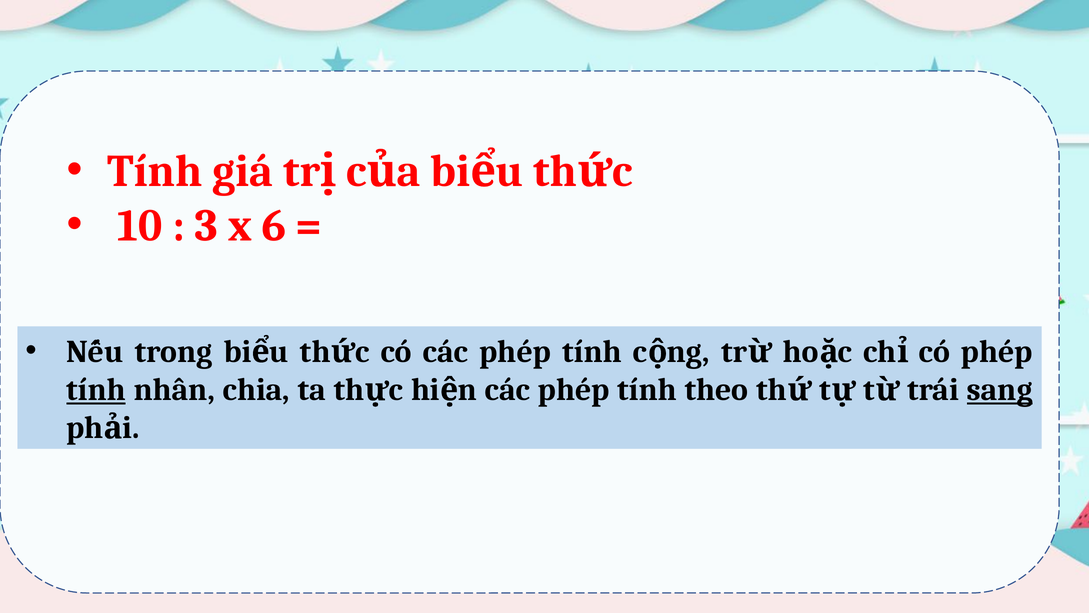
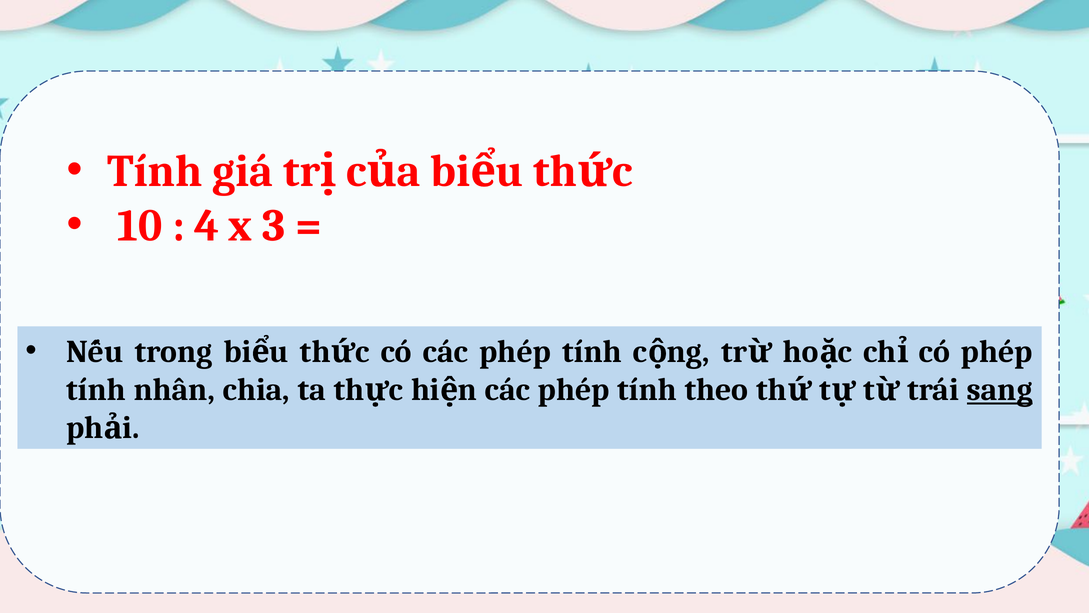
3: 3 -> 4
6: 6 -> 3
tính at (96, 390) underline: present -> none
